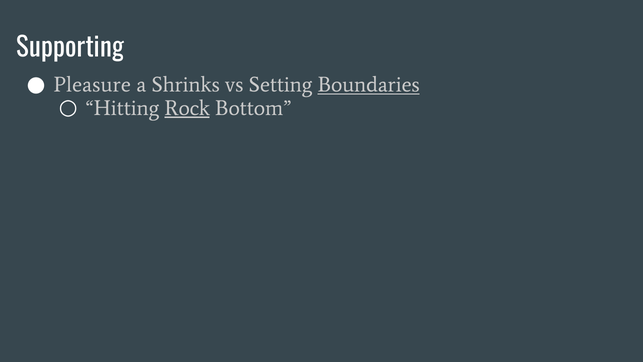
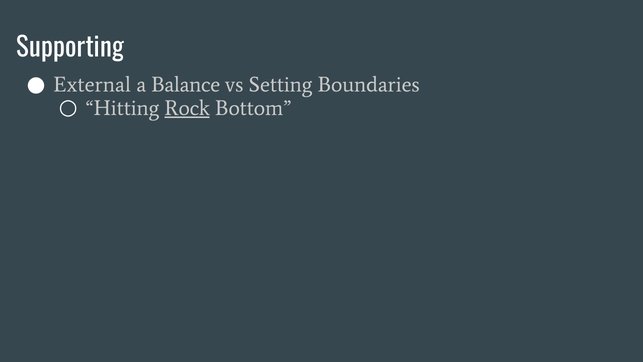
Pleasure: Pleasure -> External
Shrinks: Shrinks -> Balance
Boundaries underline: present -> none
